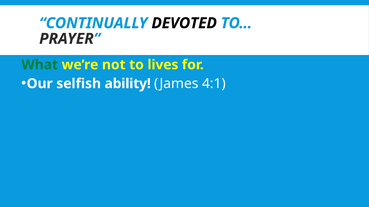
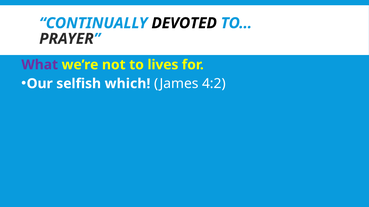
What colour: green -> purple
ability: ability -> which
4:1: 4:1 -> 4:2
